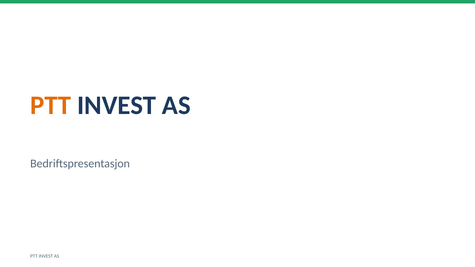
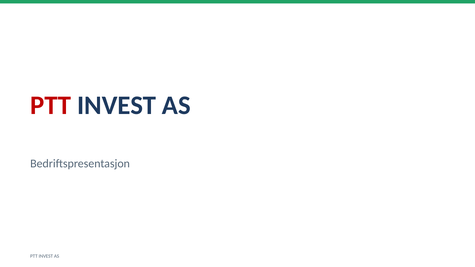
PTT at (51, 105) colour: orange -> red
